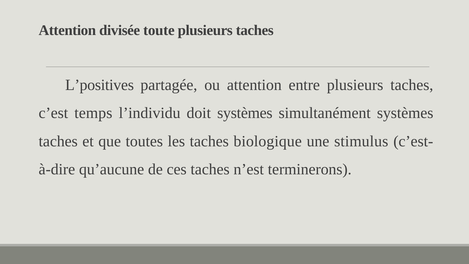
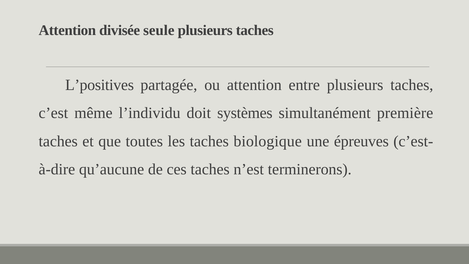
toute: toute -> seule
temps: temps -> même
simultanément systèmes: systèmes -> première
stimulus: stimulus -> épreuves
